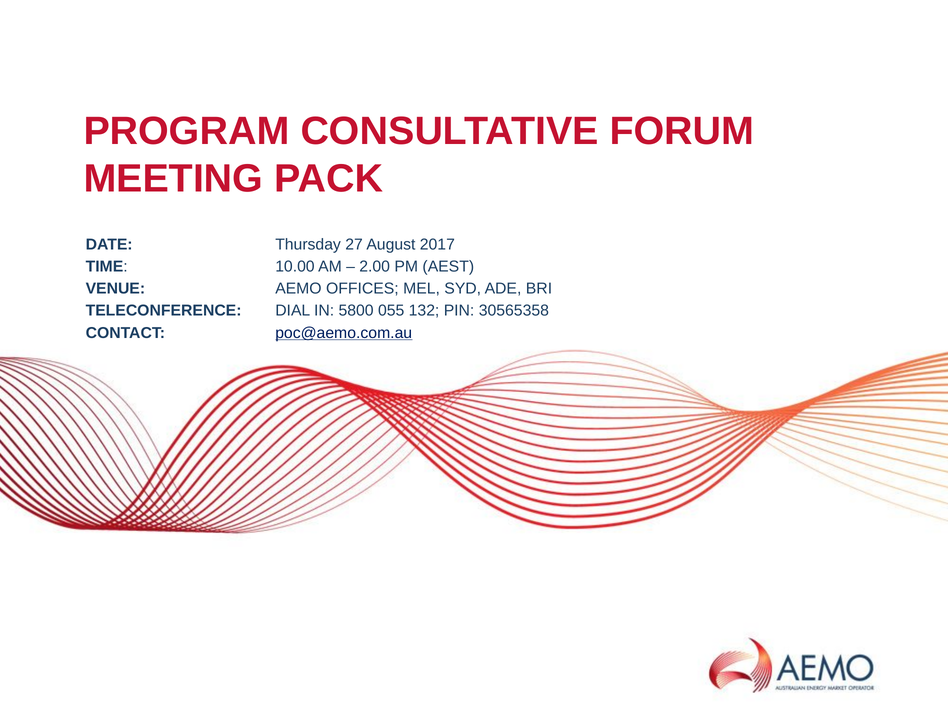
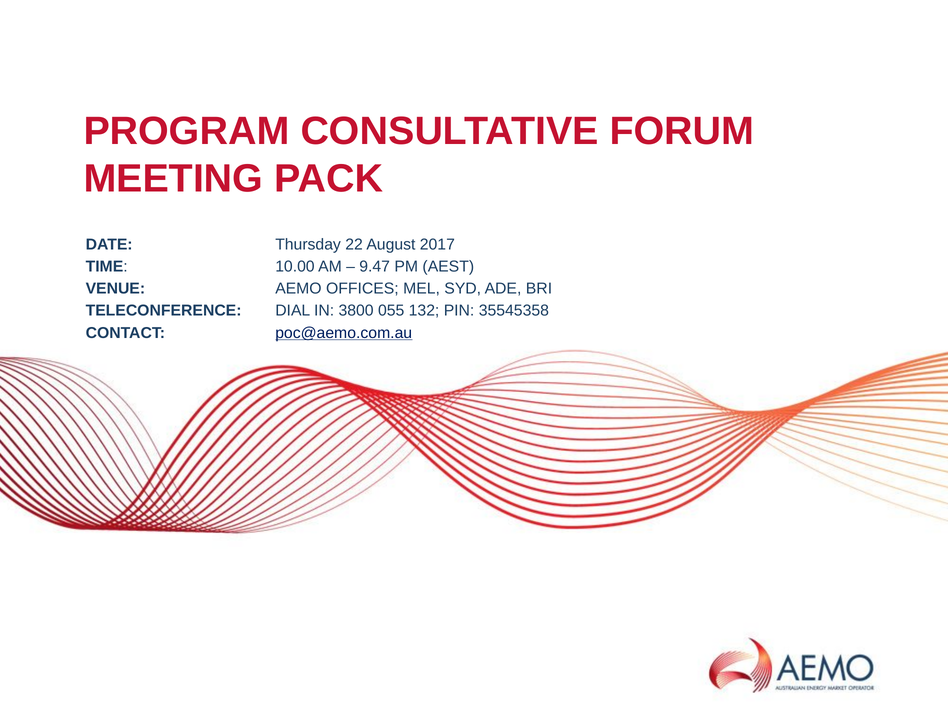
27: 27 -> 22
2.00: 2.00 -> 9.47
5800: 5800 -> 3800
30565358: 30565358 -> 35545358
